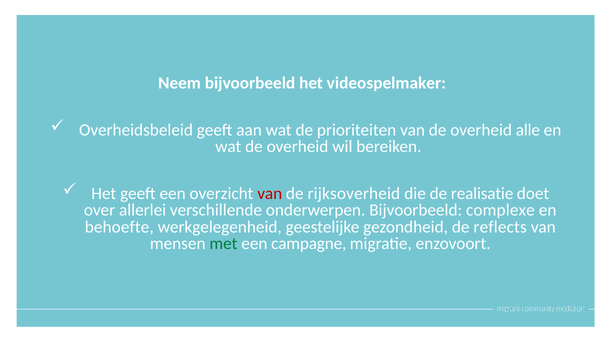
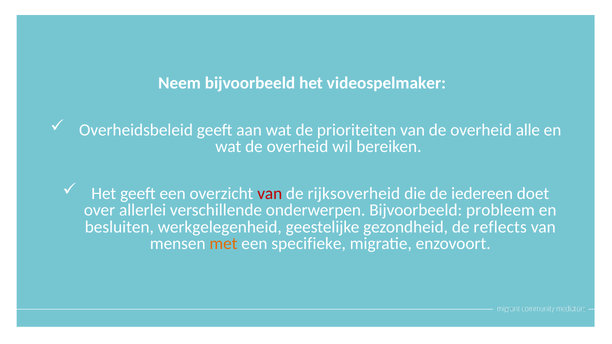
realisatie: realisatie -> iedereen
complexe: complexe -> probleem
behoefte: behoefte -> besluiten
met colour: green -> orange
campagne: campagne -> specifieke
